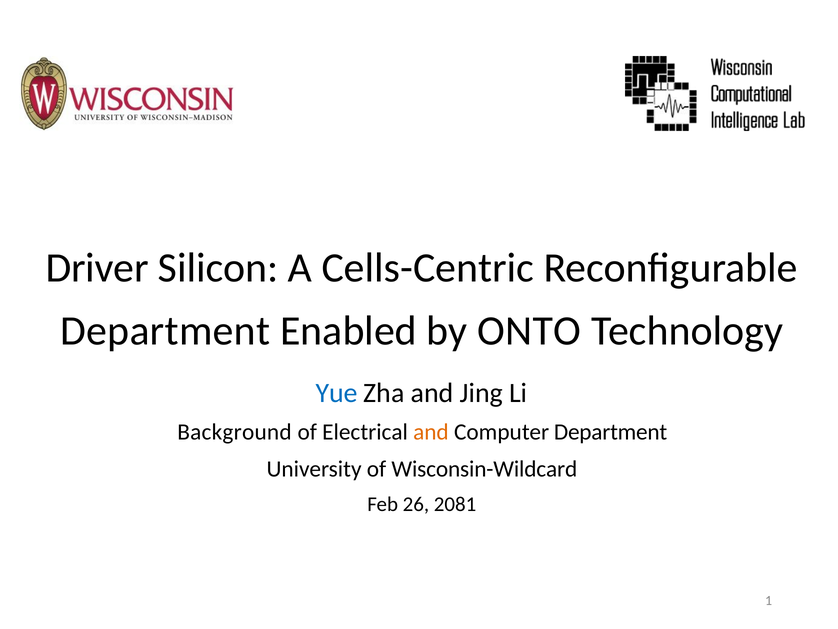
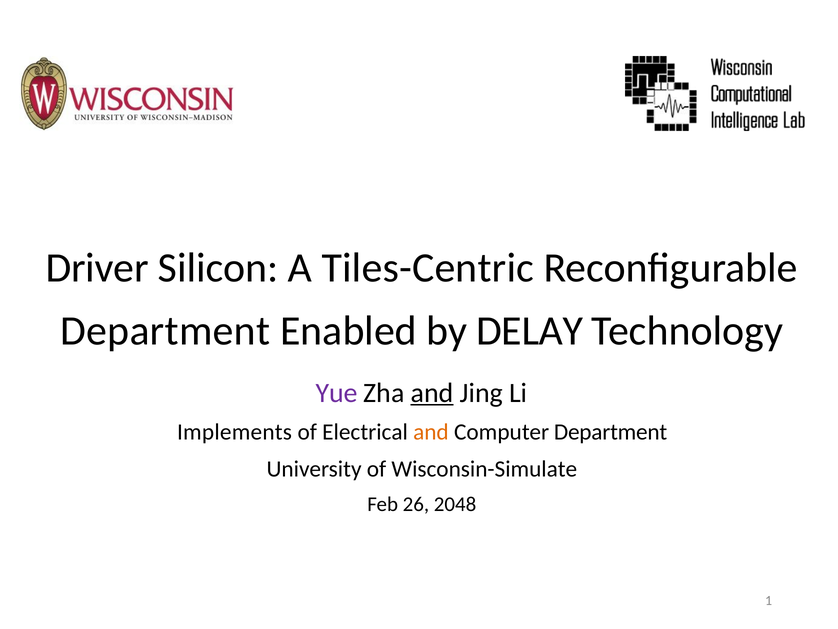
Cells-Centric: Cells-Centric -> Tiles-Centric
ONTO: ONTO -> DELAY
Yue colour: blue -> purple
and at (432, 393) underline: none -> present
Background: Background -> Implements
Wisconsin-Wildcard: Wisconsin-Wildcard -> Wisconsin-Simulate
2081: 2081 -> 2048
